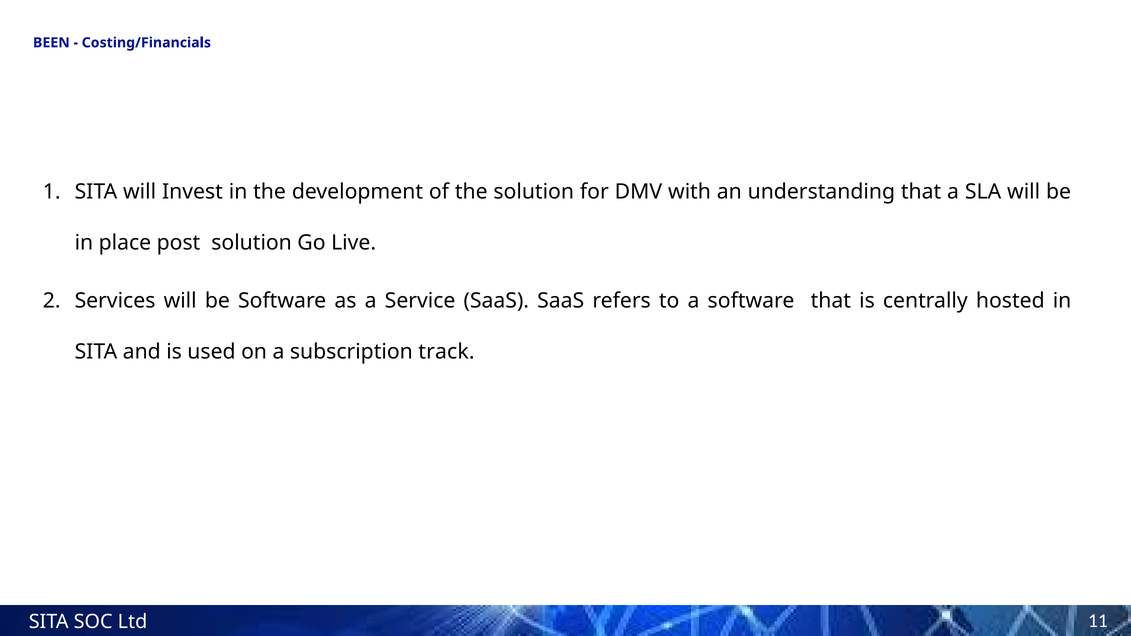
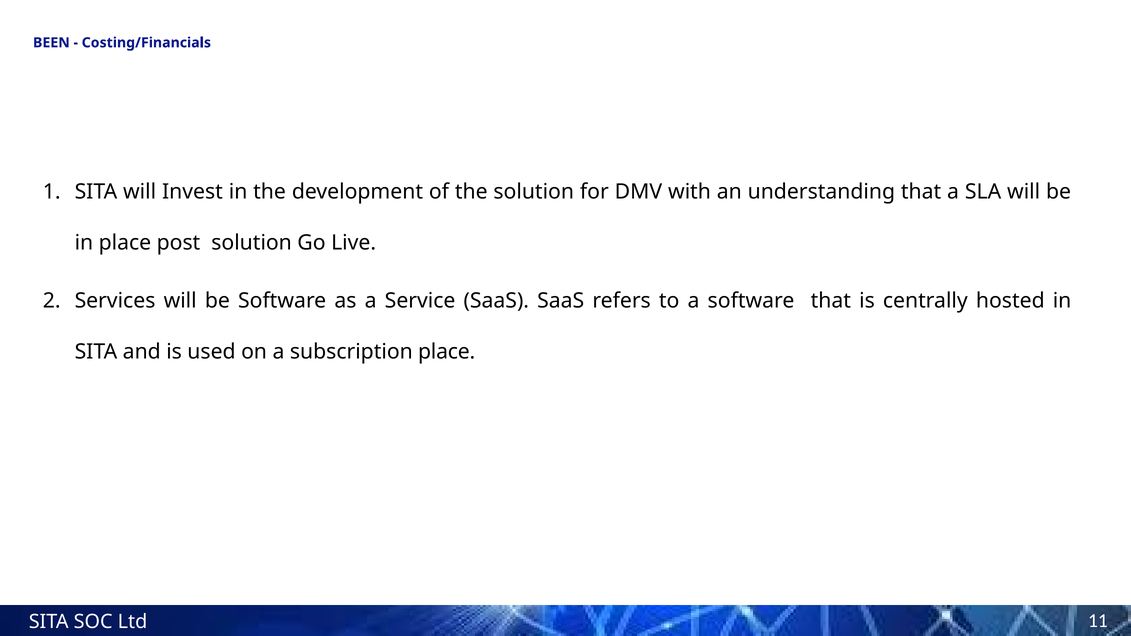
subscription track: track -> place
